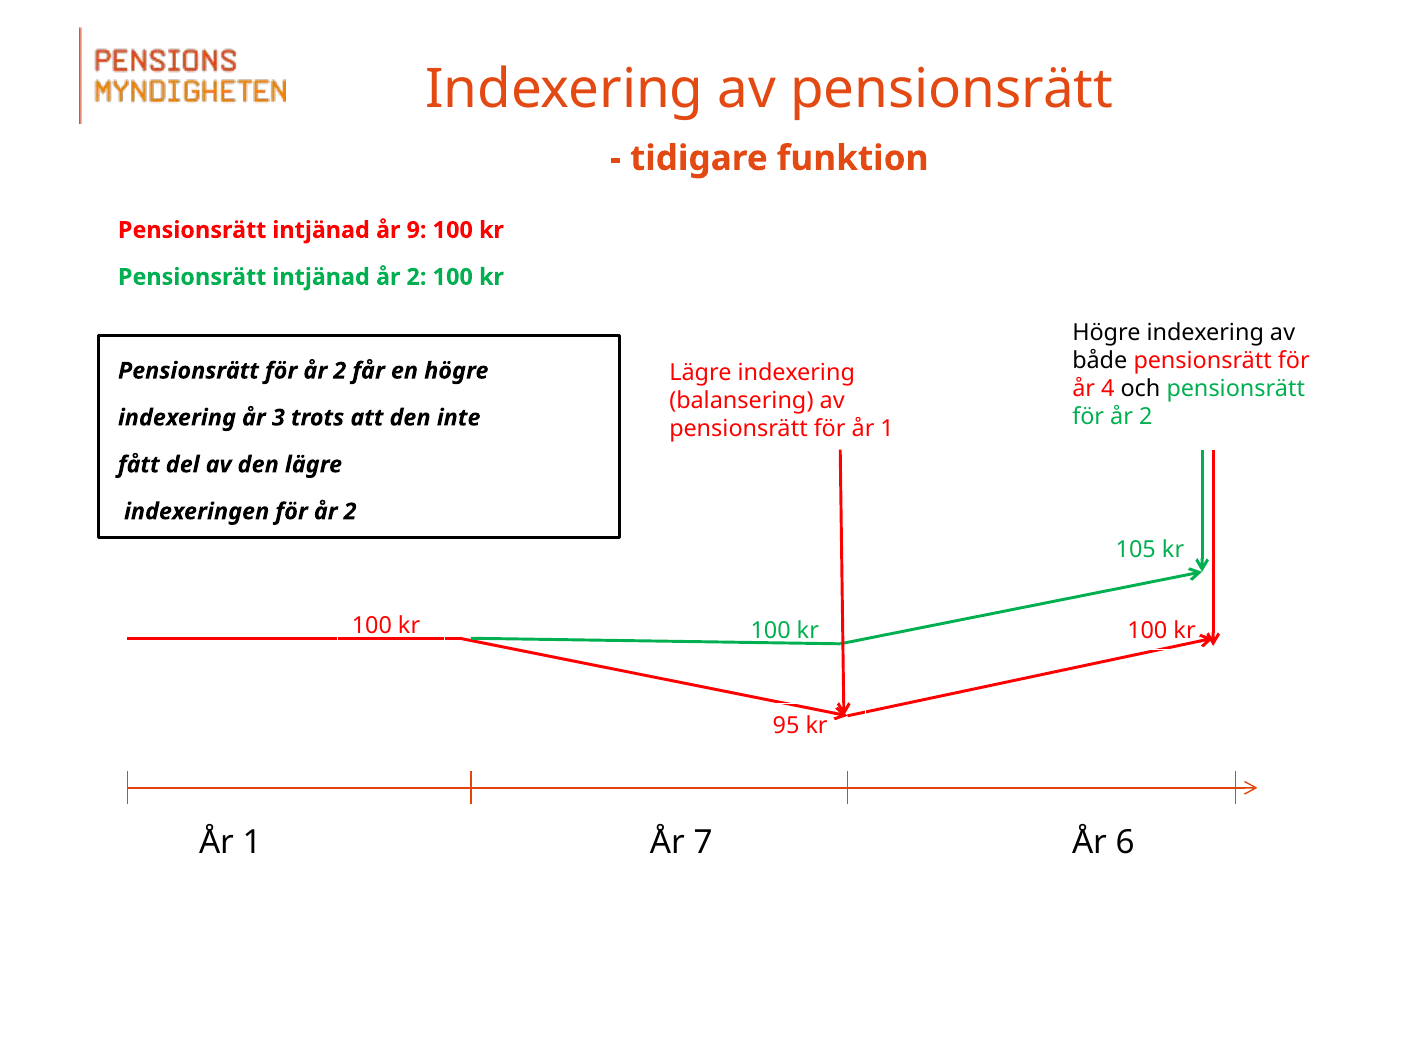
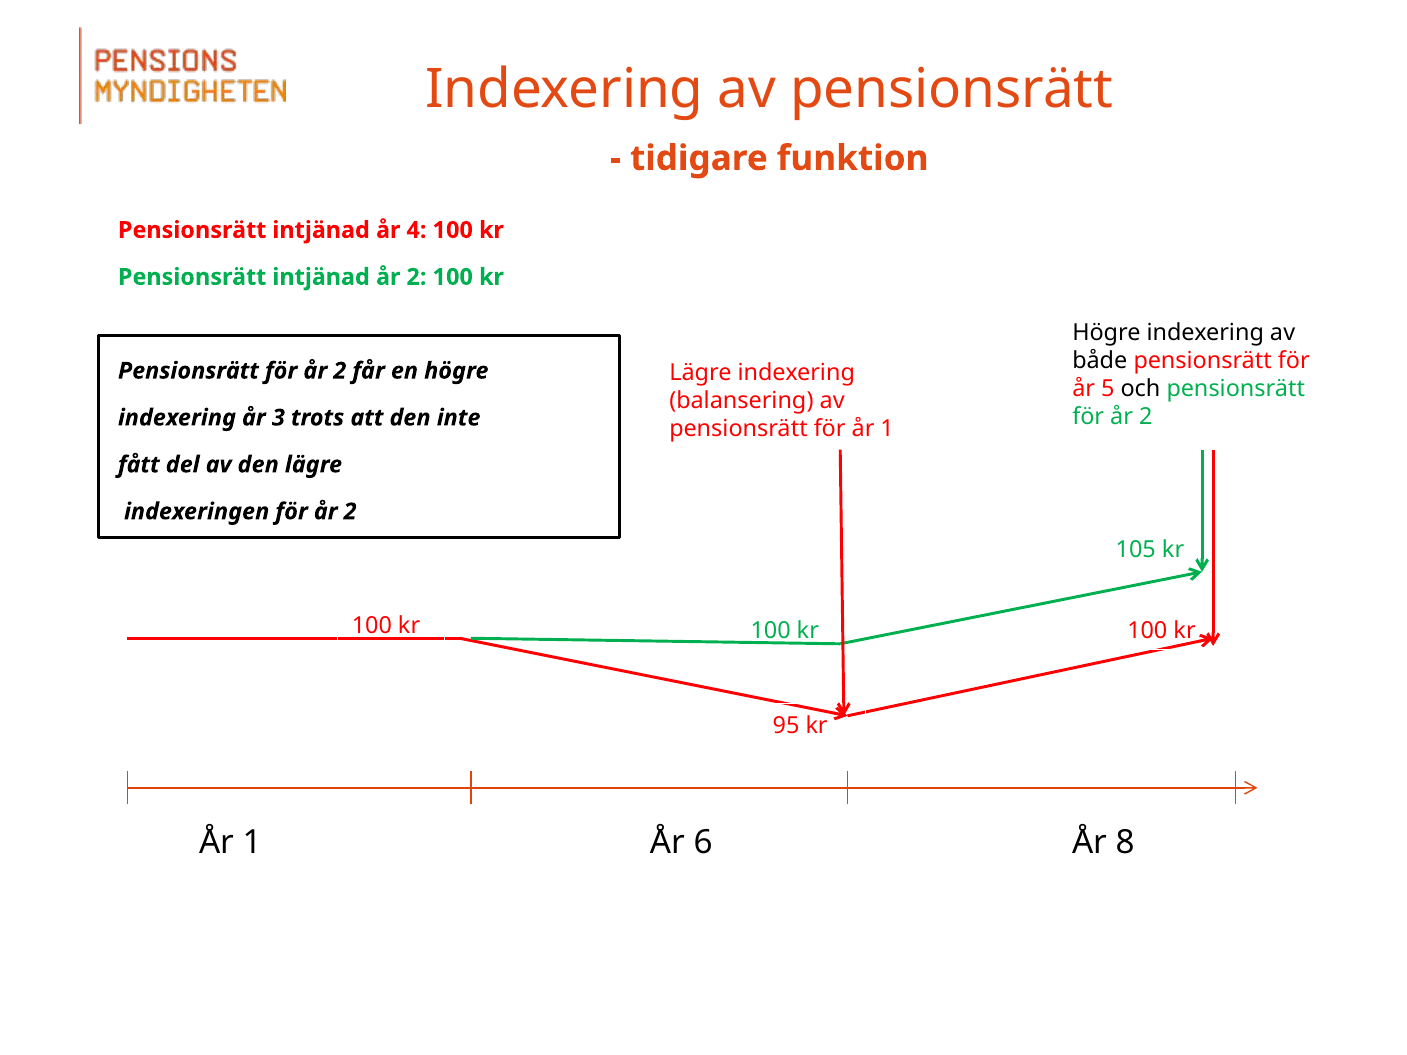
9: 9 -> 4
4: 4 -> 5
7: 7 -> 6
6: 6 -> 8
